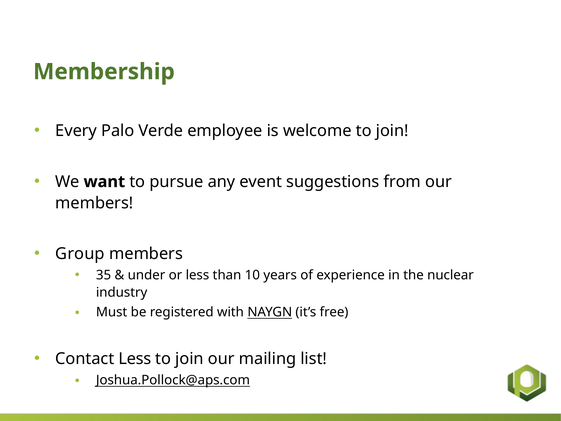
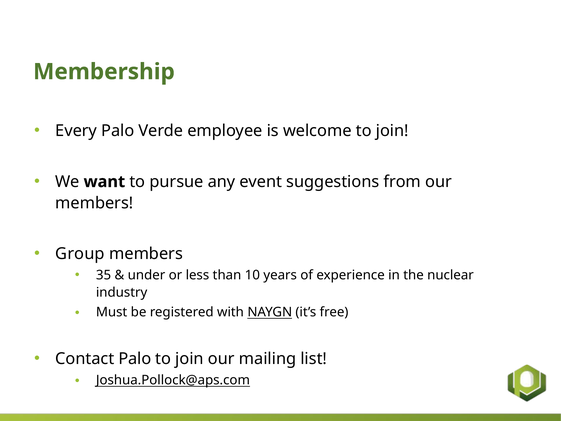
Contact Less: Less -> Palo
